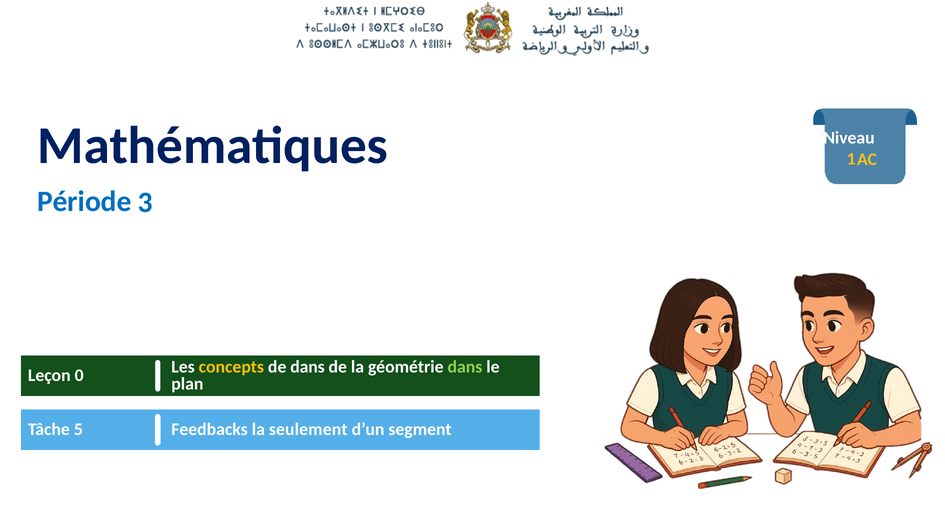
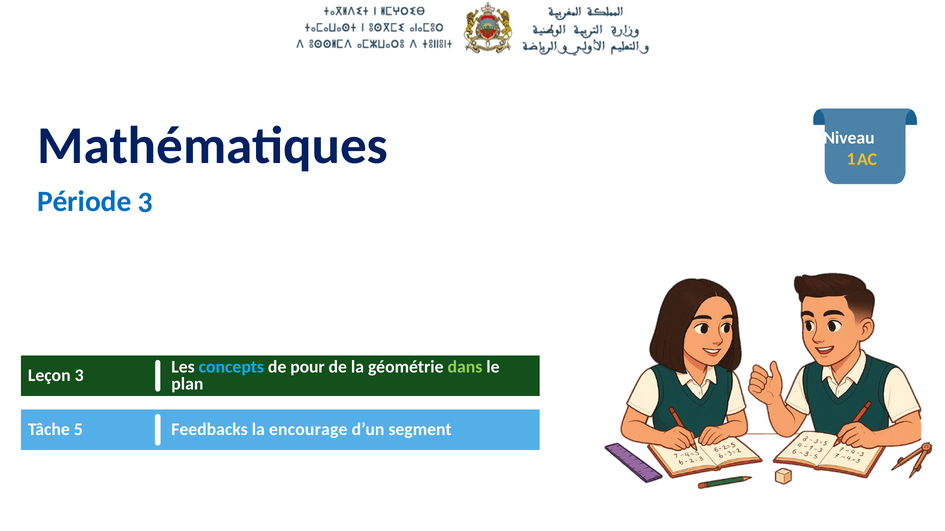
concepts colour: yellow -> light blue
de dans: dans -> pour
Leçon 0: 0 -> 3
seulement: seulement -> encourage
